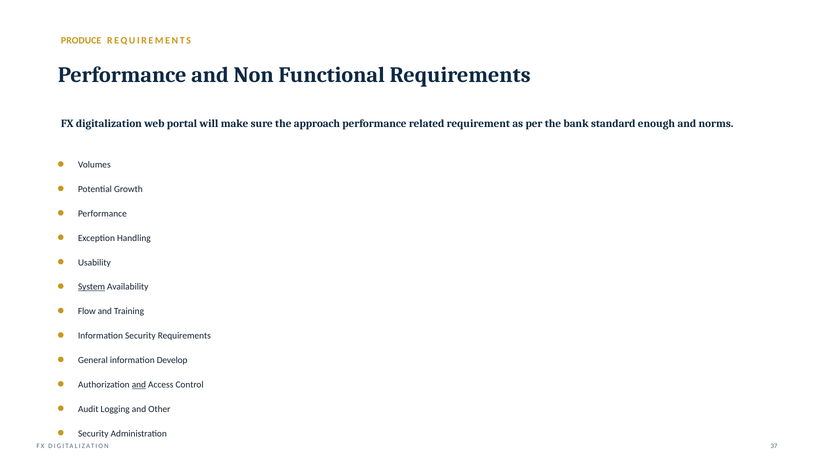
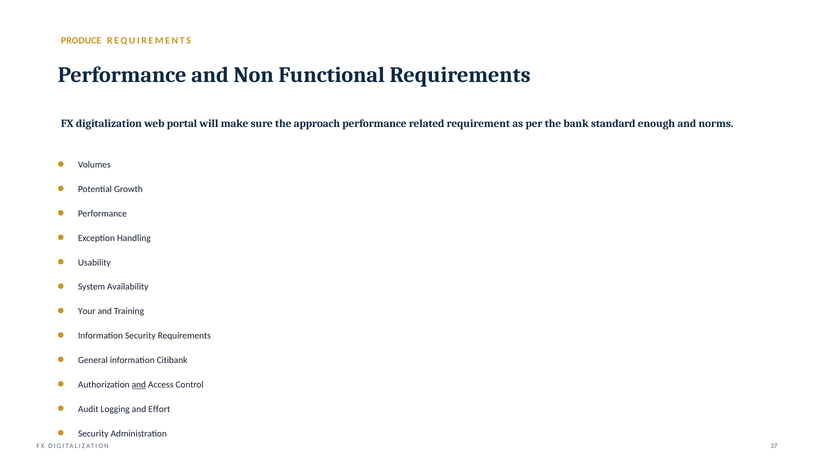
System underline: present -> none
Flow: Flow -> Your
Develop: Develop -> Citibank
Other: Other -> Effort
